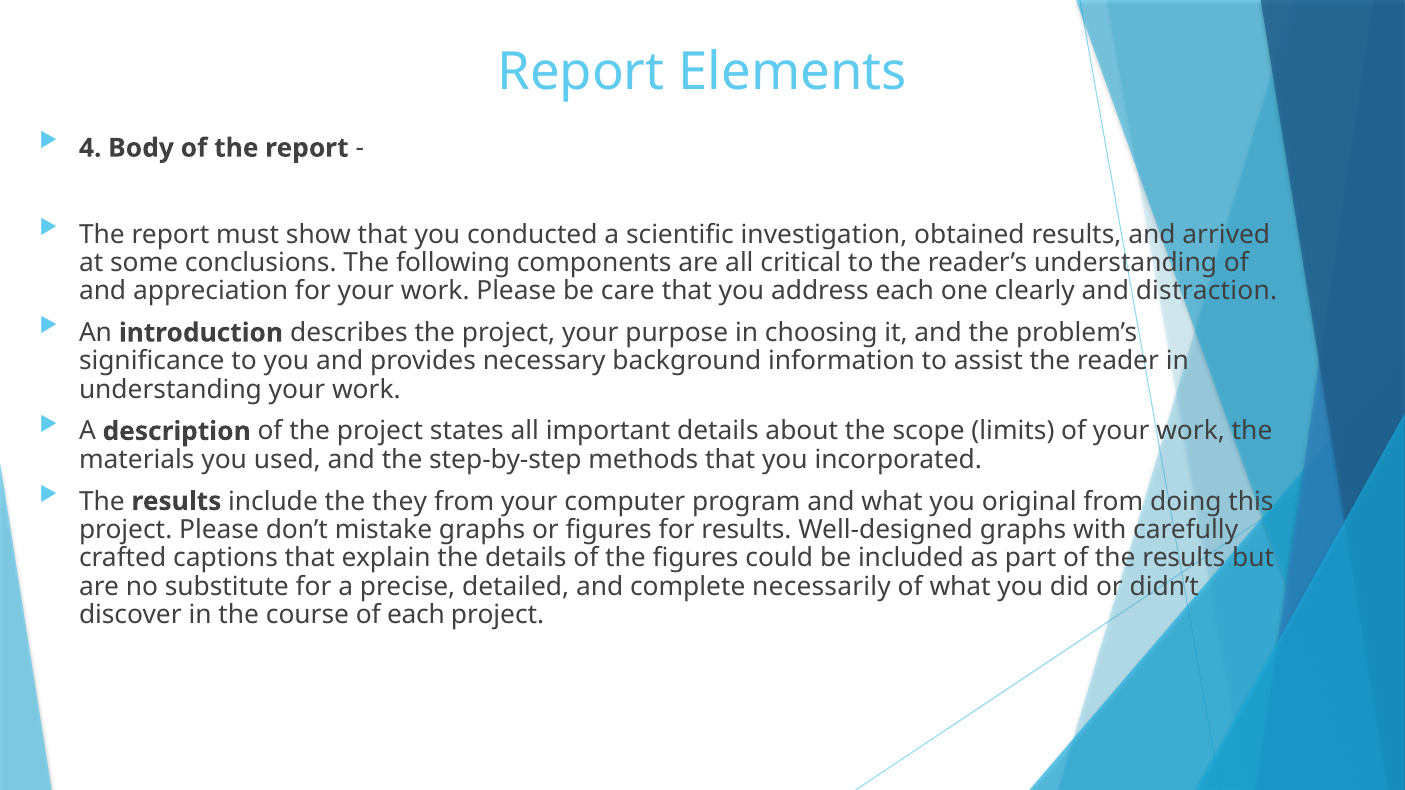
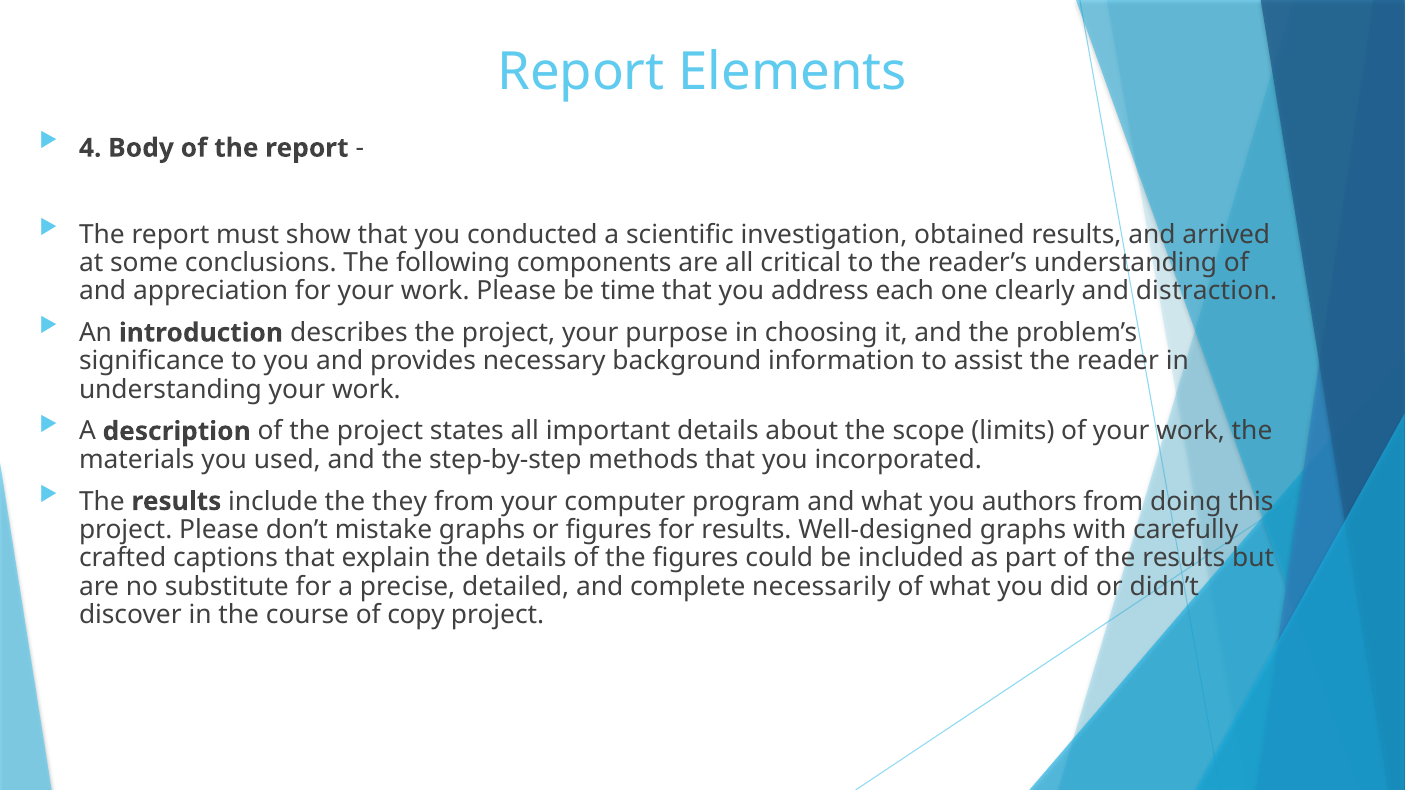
care: care -> time
original: original -> authors
of each: each -> copy
